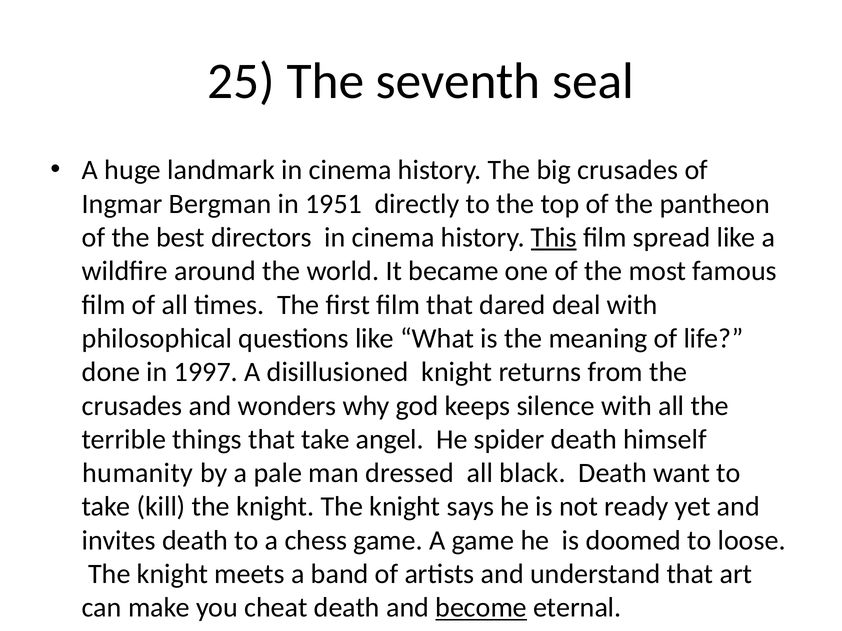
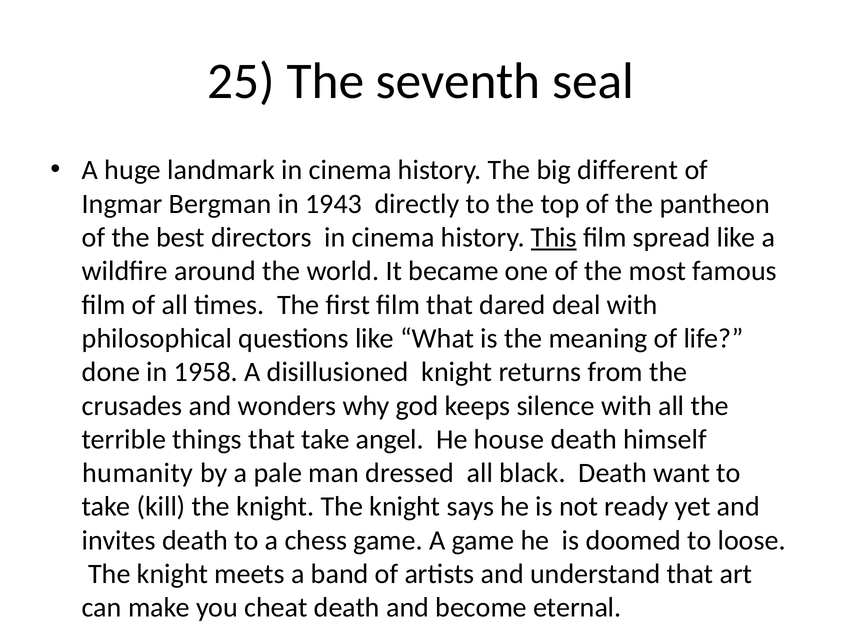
big crusades: crusades -> different
1951: 1951 -> 1943
1997: 1997 -> 1958
spider: spider -> house
become underline: present -> none
